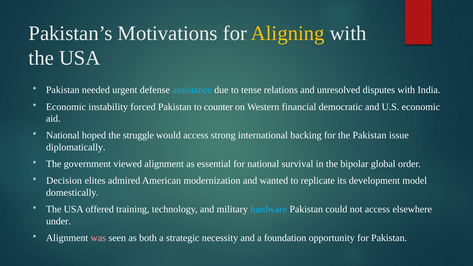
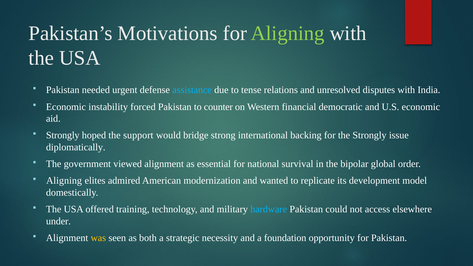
Aligning at (288, 33) colour: yellow -> light green
National at (63, 135): National -> Strongly
struggle: struggle -> support
would access: access -> bridge
the Pakistan: Pakistan -> Strongly
Decision at (64, 181): Decision -> Aligning
was colour: pink -> yellow
